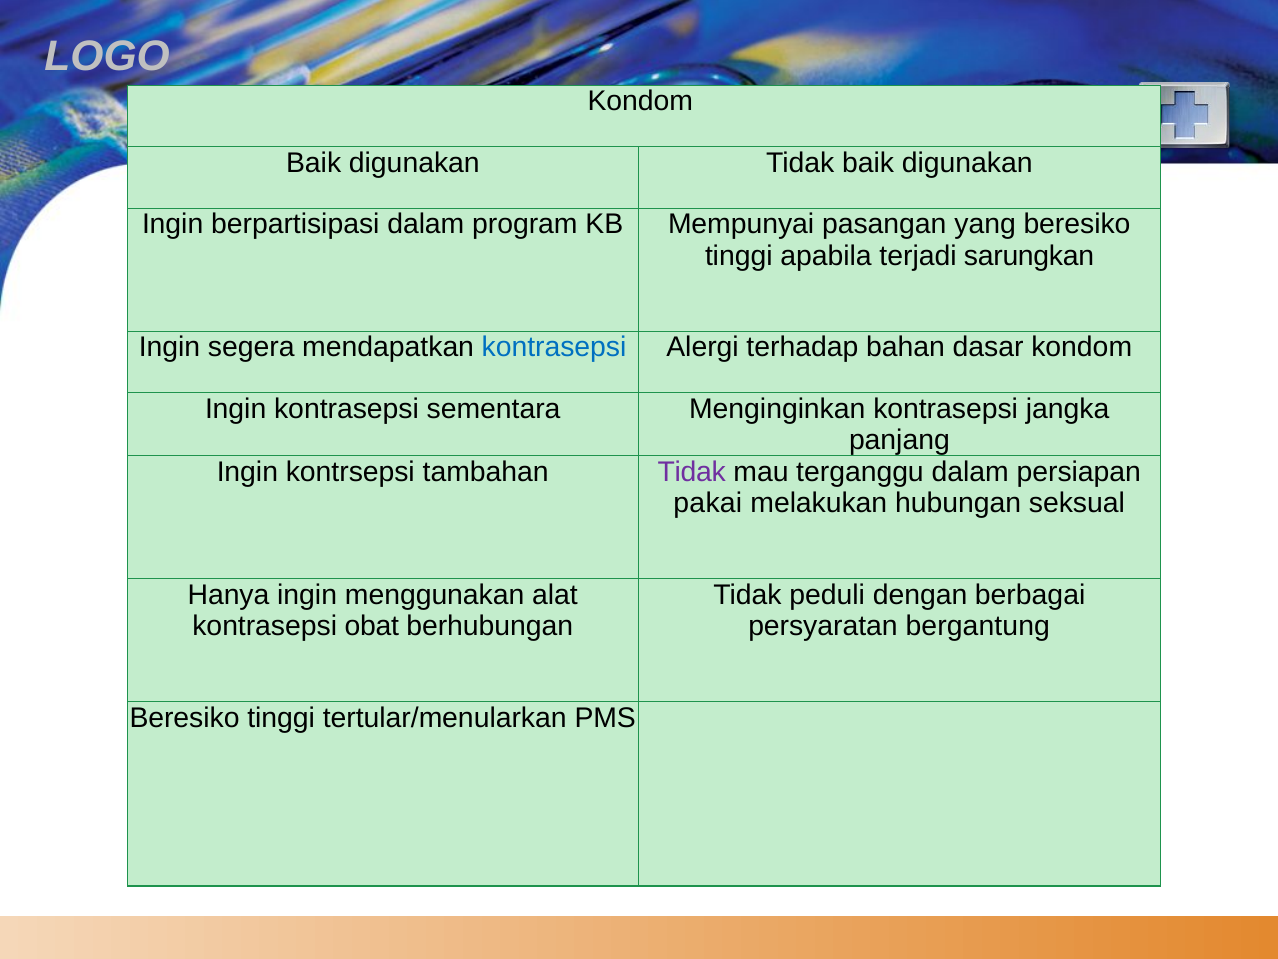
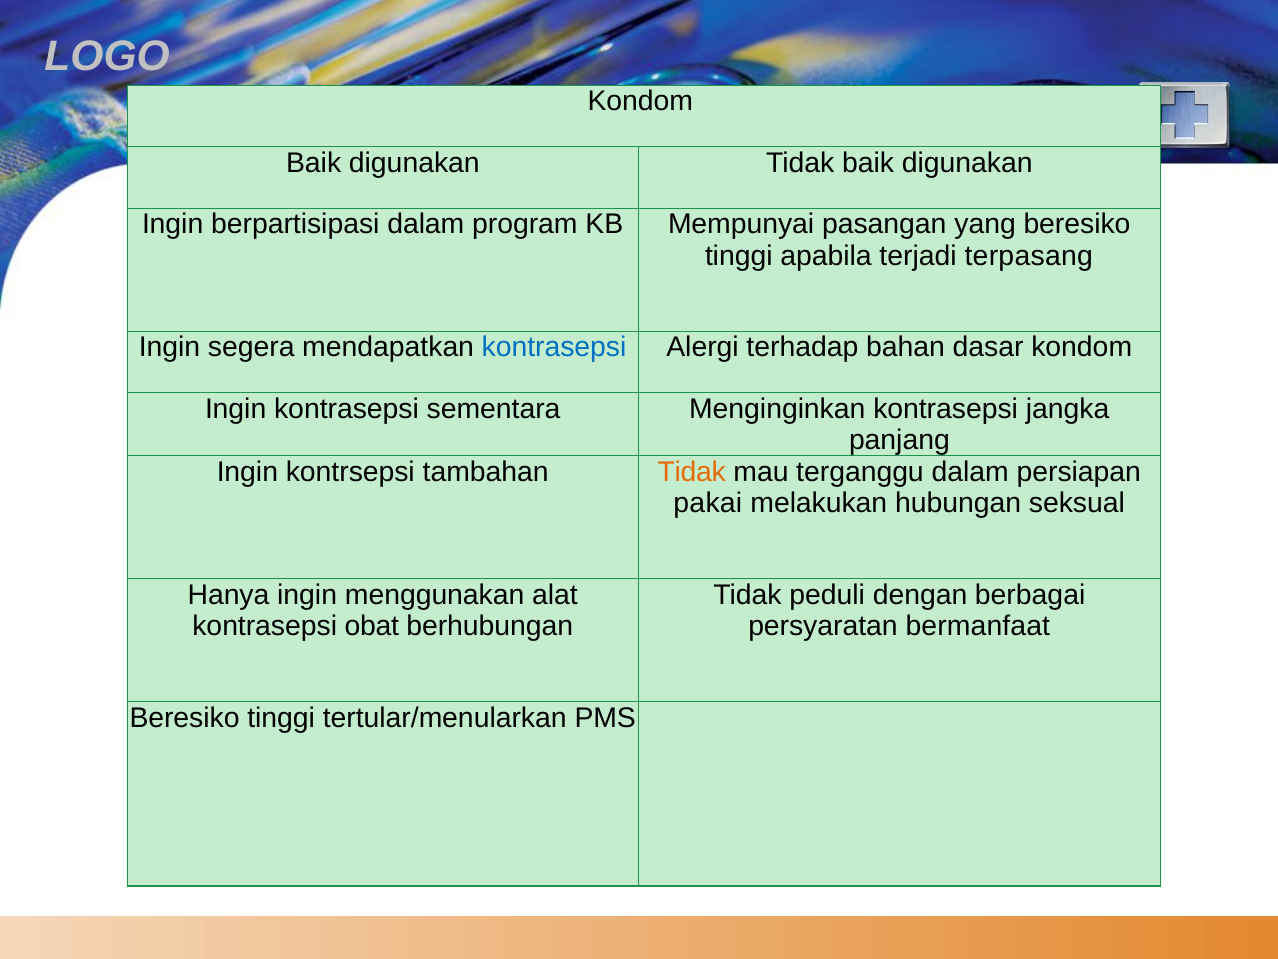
sarungkan: sarungkan -> terpasang
Tidak at (692, 472) colour: purple -> orange
bergantung: bergantung -> bermanfaat
